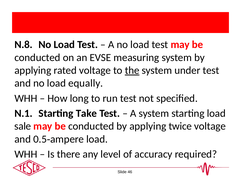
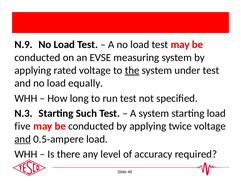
N.8: N.8 -> N.9
N.1: N.1 -> N.3
Take: Take -> Such
sale: sale -> five
and at (23, 139) underline: none -> present
